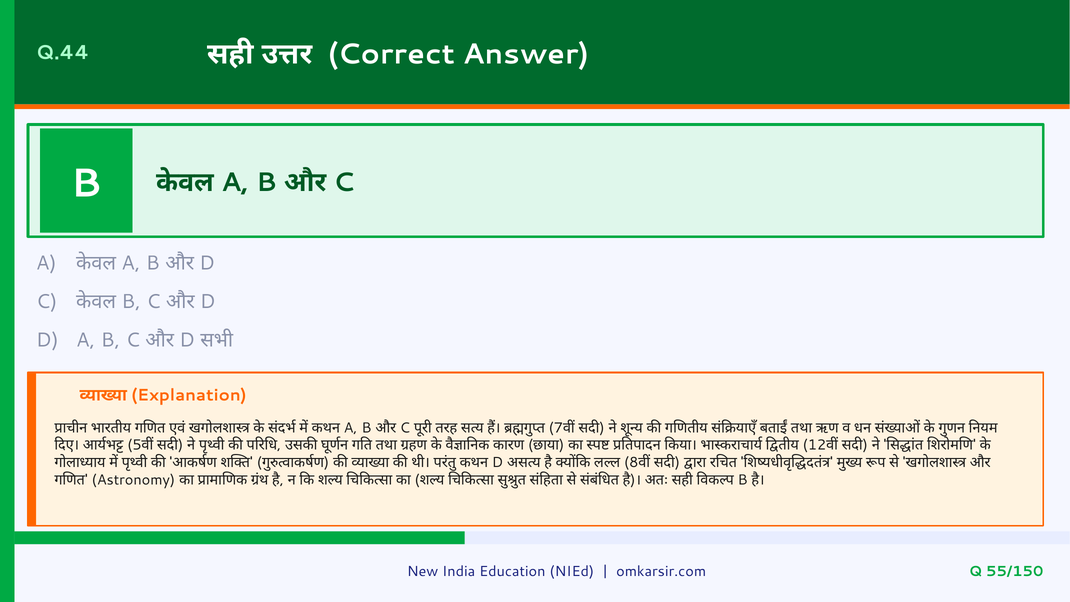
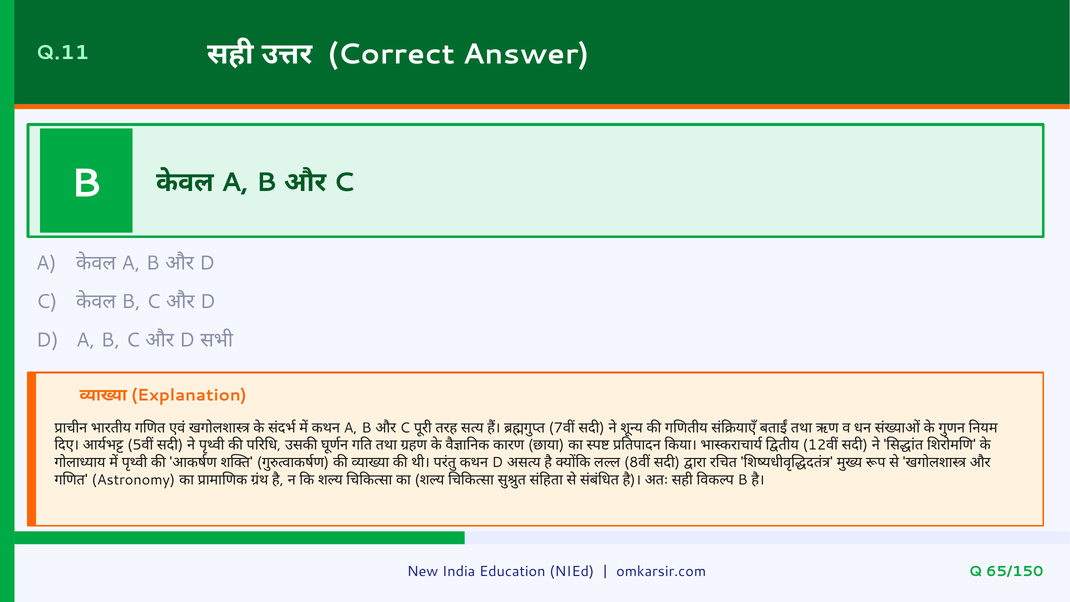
Q.44: Q.44 -> Q.11
55/150: 55/150 -> 65/150
